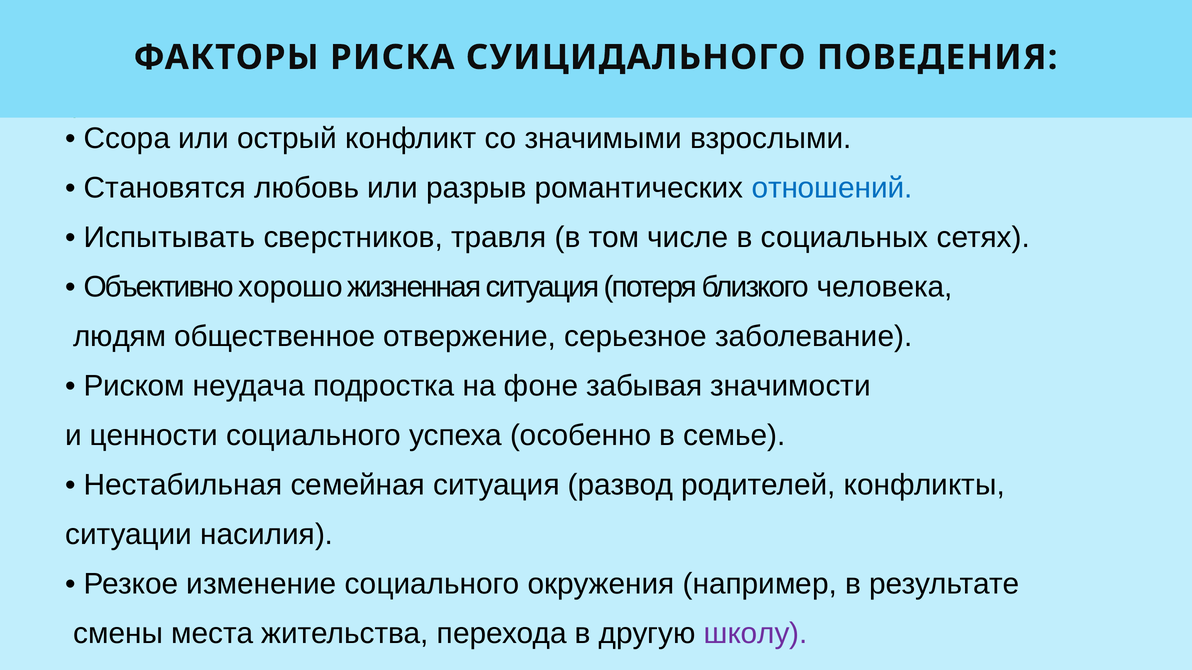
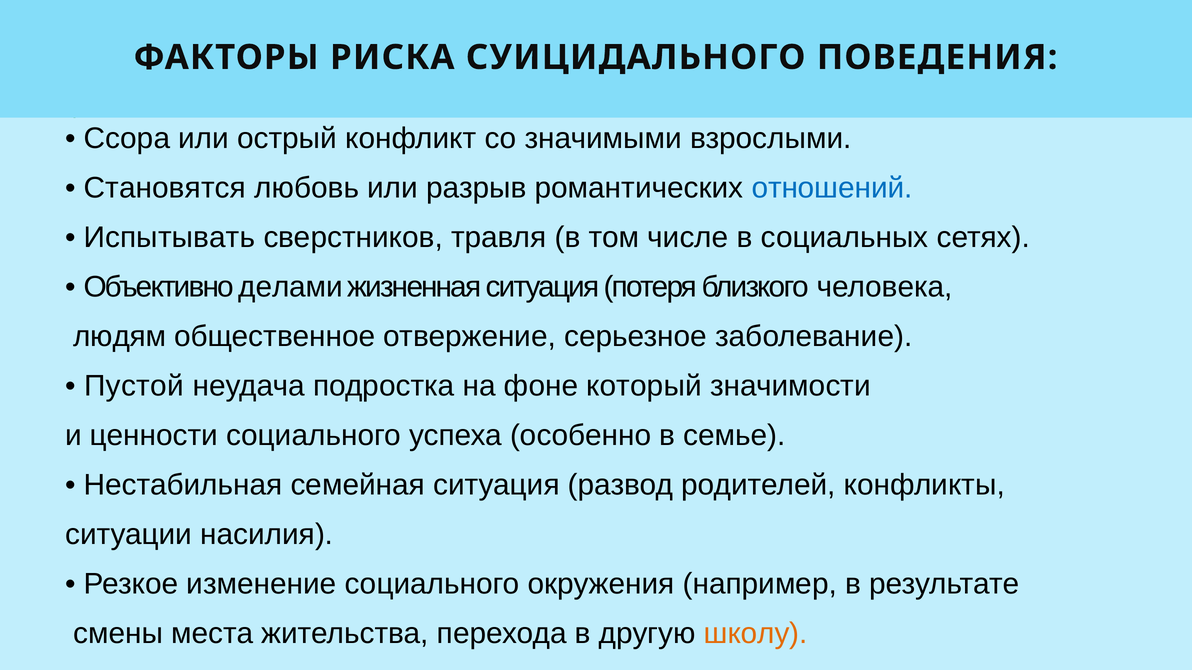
хорошо: хорошо -> делами
Риском: Риском -> Пустой
забывая: забывая -> который
школу colour: purple -> orange
